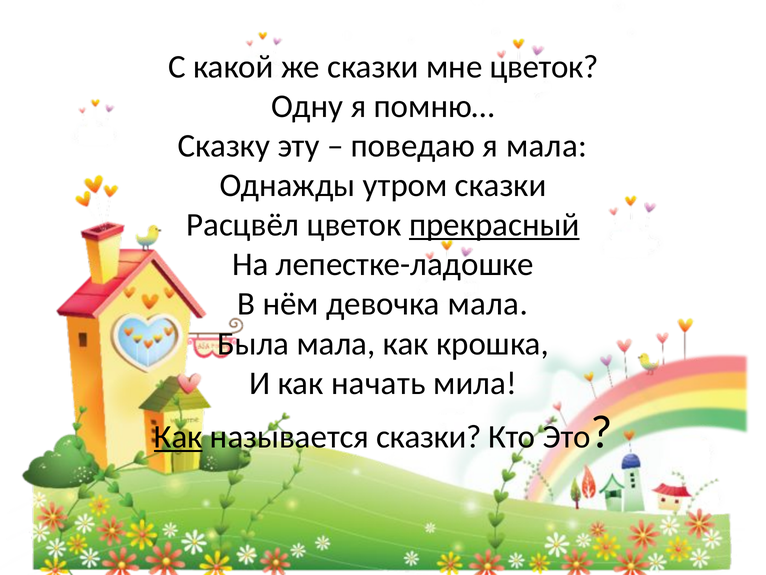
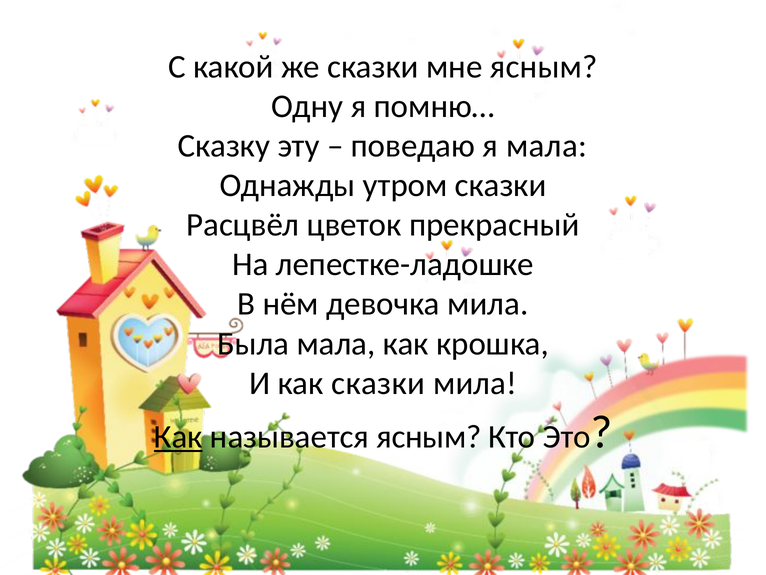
мне цветок: цветок -> ясным
прекрасный underline: present -> none
девочка мала: мала -> мила
как начать: начать -> сказки
называется сказки: сказки -> ясным
